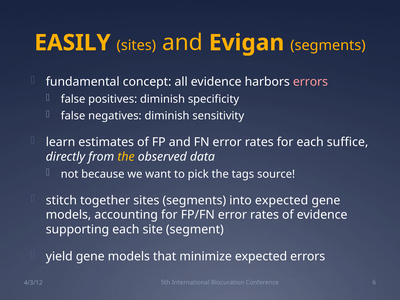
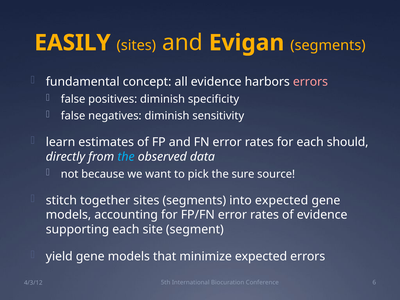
suffice: suffice -> should
the at (126, 157) colour: yellow -> light blue
tags: tags -> sure
